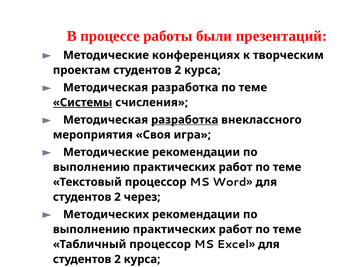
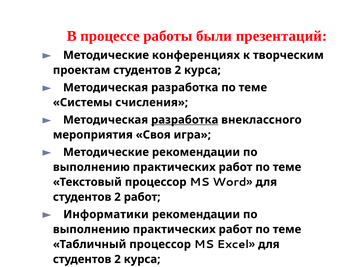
Системы underline: present -> none
2 через: через -> работ
Методических: Методических -> Информатики
